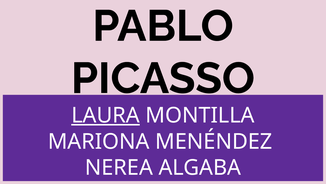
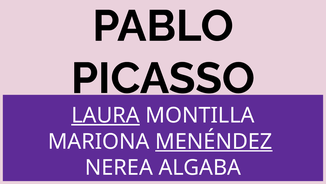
MENÉNDEZ underline: none -> present
